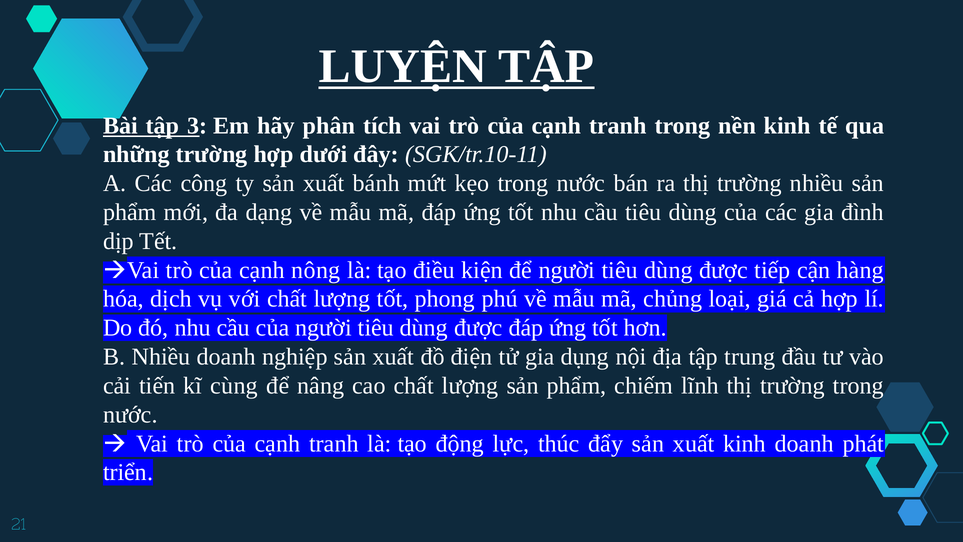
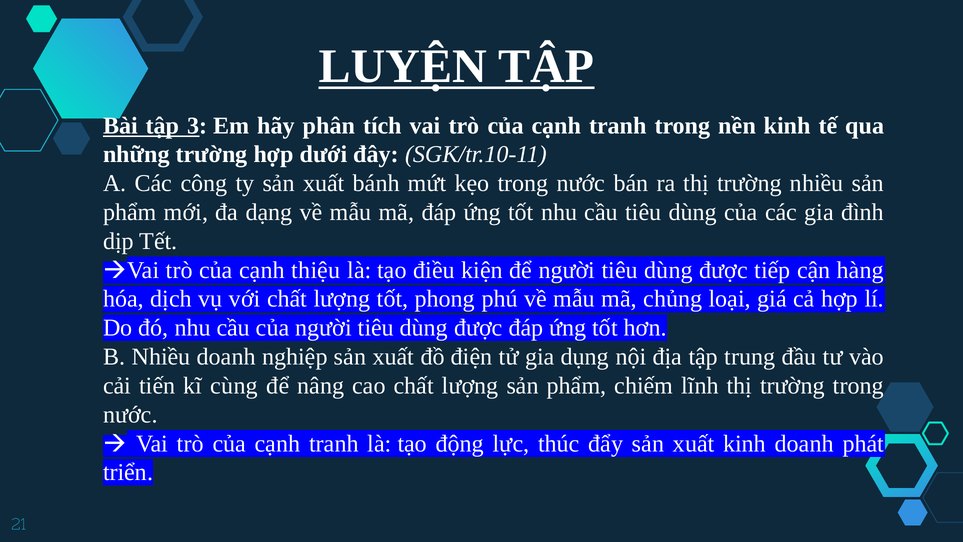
nông: nông -> thiệu
